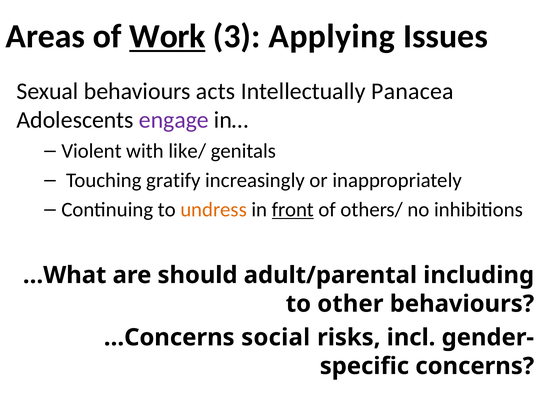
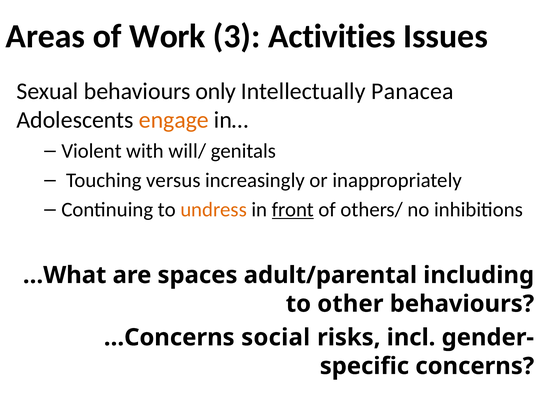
Work underline: present -> none
Applying: Applying -> Activities
acts: acts -> only
engage colour: purple -> orange
like/: like/ -> will/
gratify: gratify -> versus
should: should -> spaces
